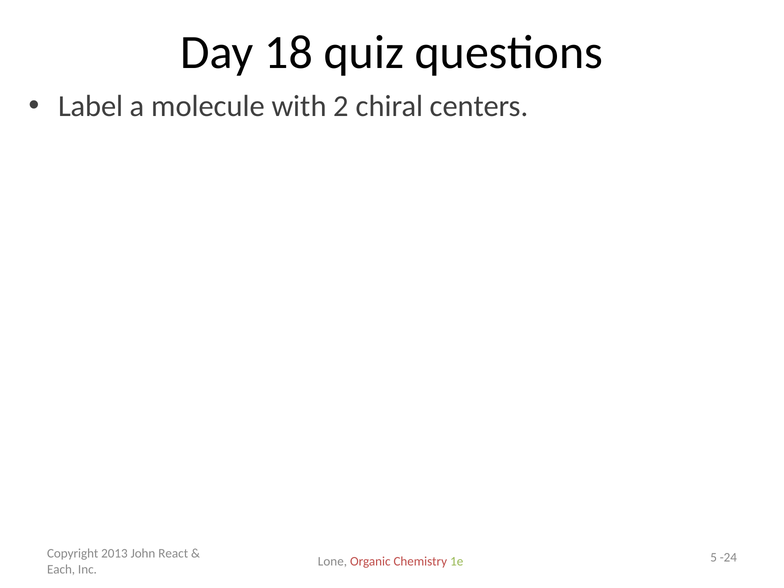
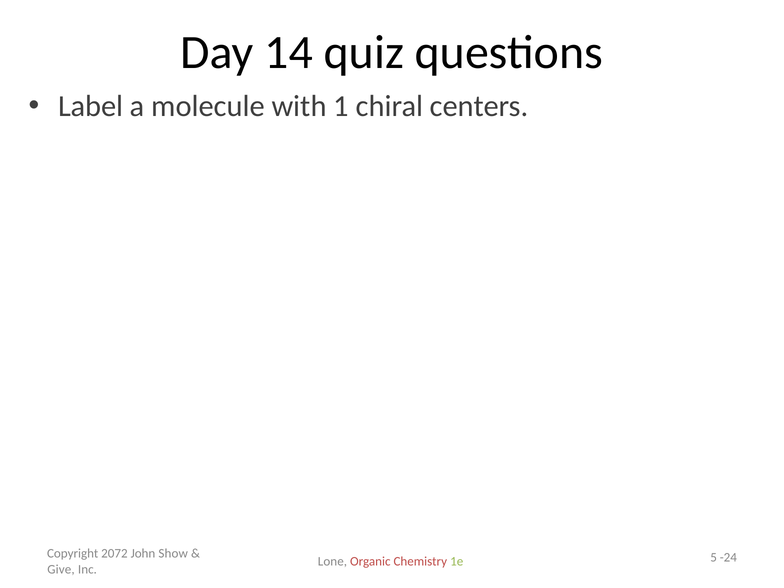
18: 18 -> 14
2: 2 -> 1
2013: 2013 -> 2072
React: React -> Show
Each: Each -> Give
